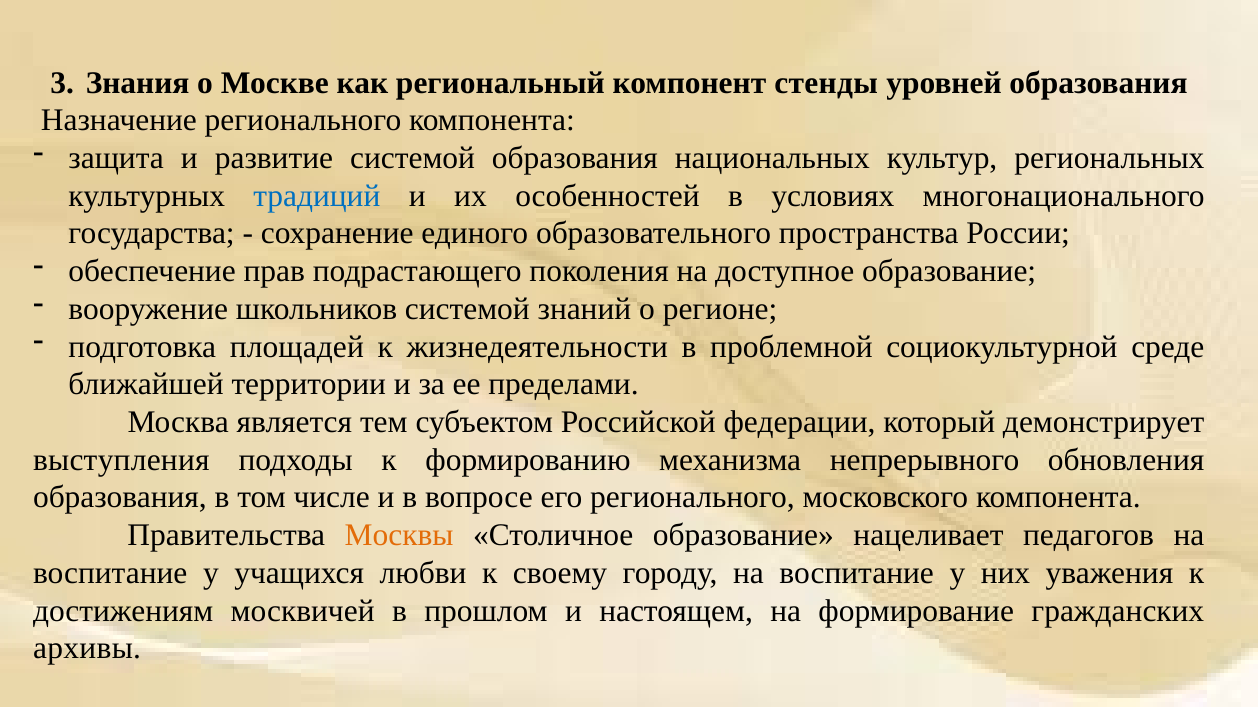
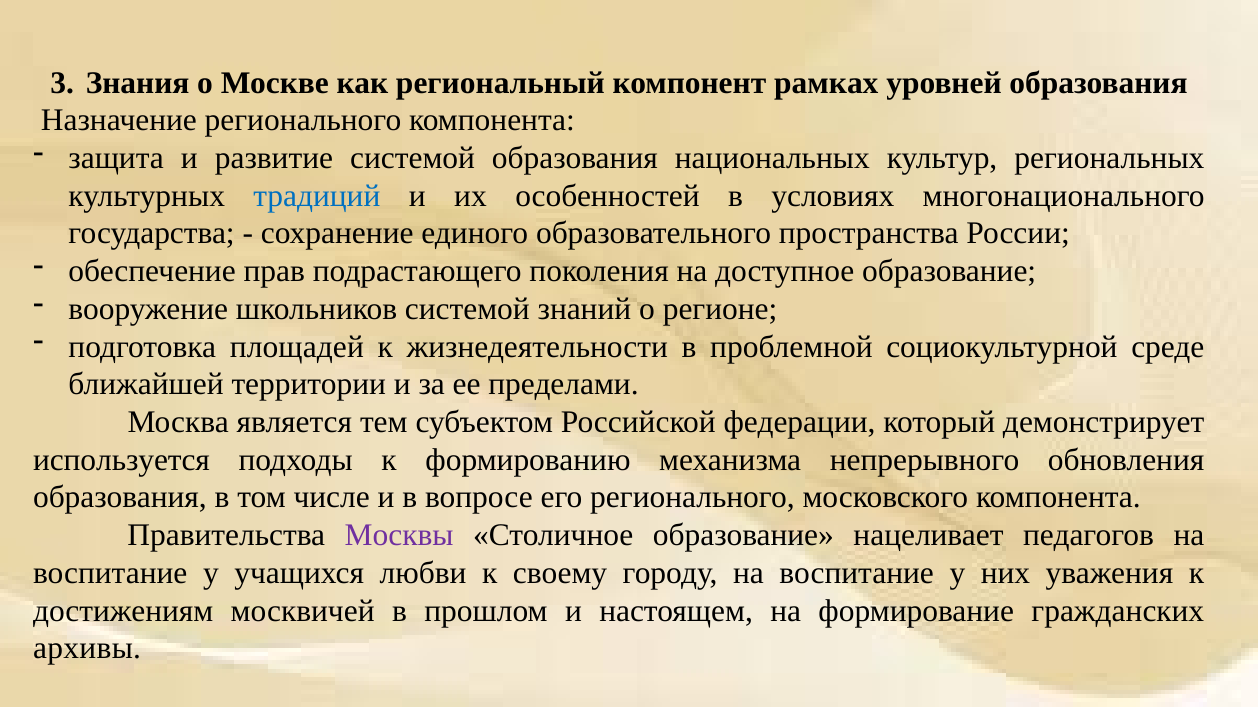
стенды: стенды -> рамках
выступления: выступления -> используется
Москвы colour: orange -> purple
